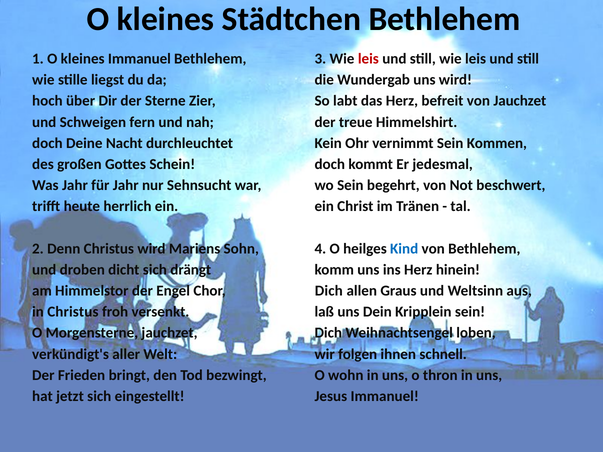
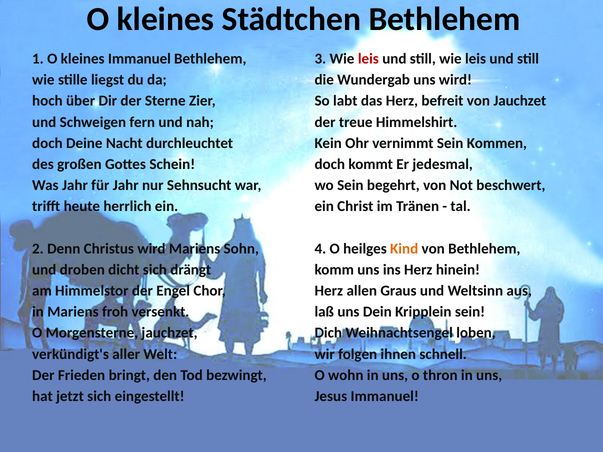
Kind colour: blue -> orange
Dich at (329, 291): Dich -> Herz
in Christus: Christus -> Mariens
